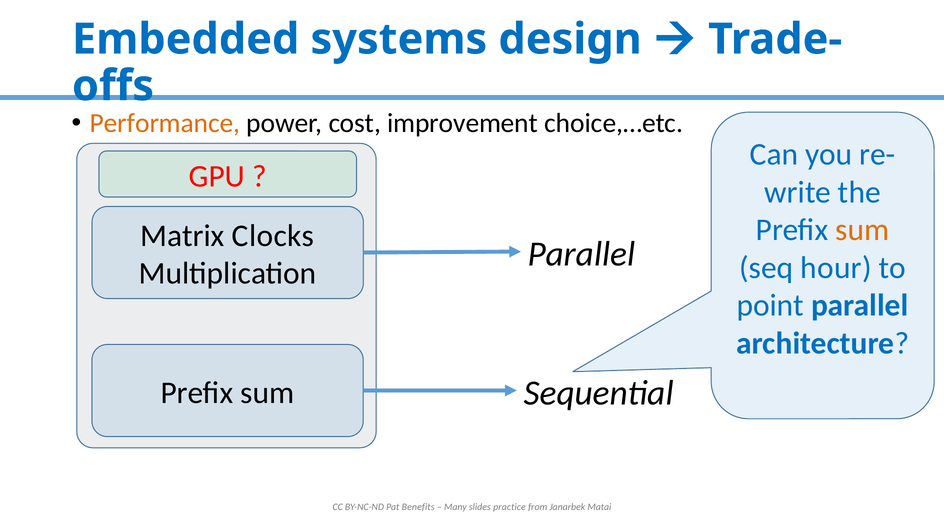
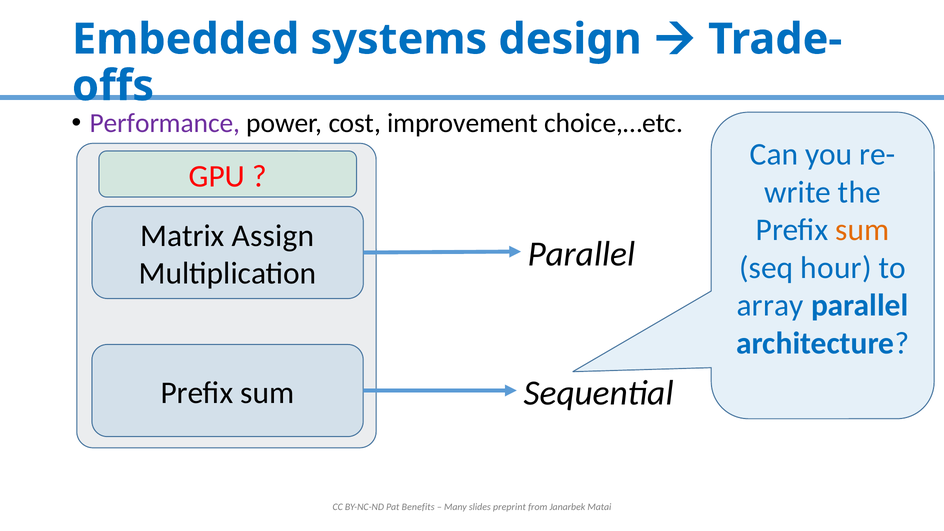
Performance colour: orange -> purple
Clocks: Clocks -> Assign
point: point -> array
practice: practice -> preprint
